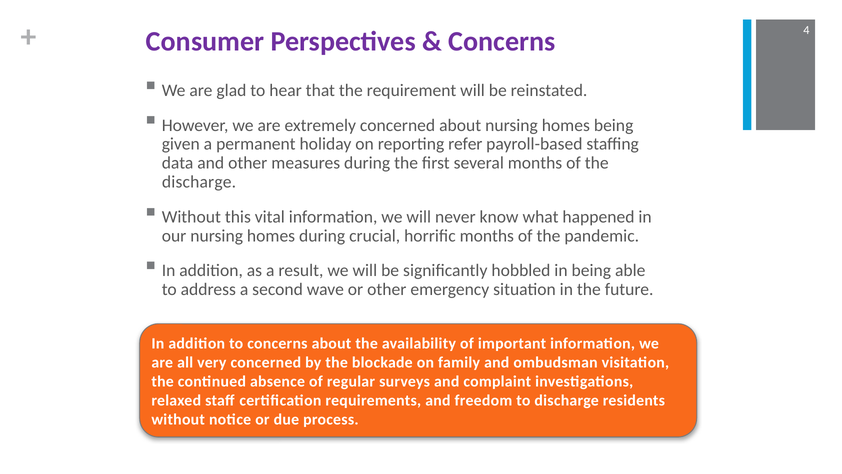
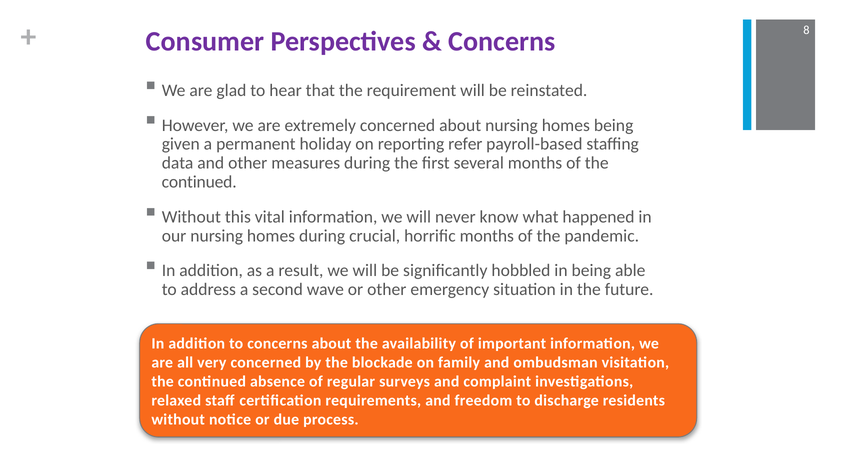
4: 4 -> 8
discharge at (199, 182): discharge -> continued
